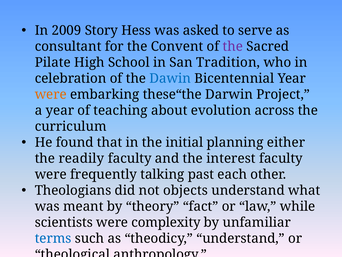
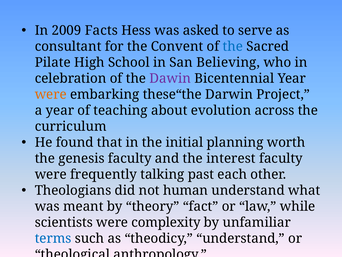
Story: Story -> Facts
the at (233, 47) colour: purple -> blue
Tradition: Tradition -> Believing
Dawin colour: blue -> purple
either: either -> worth
readily: readily -> genesis
objects: objects -> human
